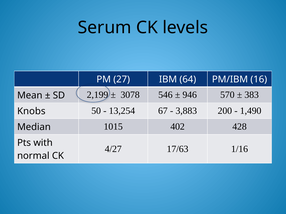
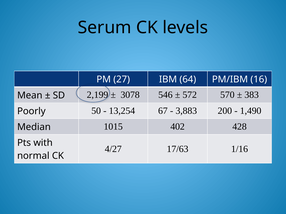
946: 946 -> 572
Knobs: Knobs -> Poorly
